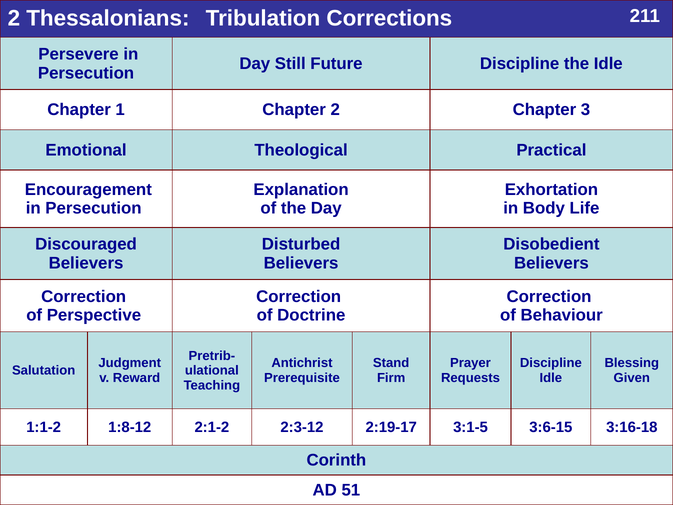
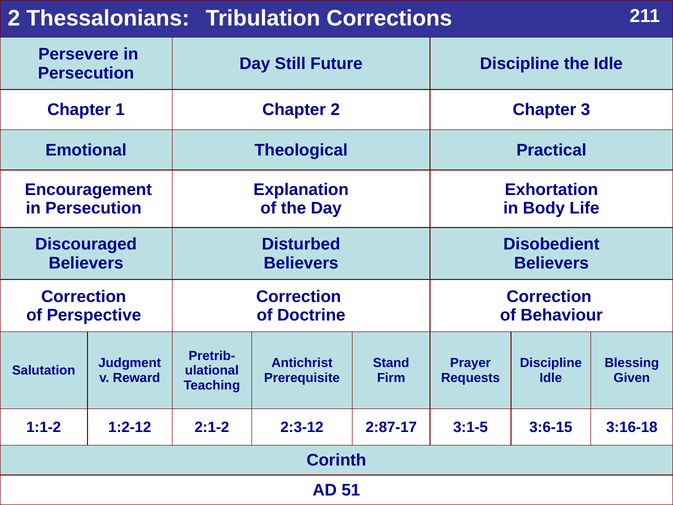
1:8-12: 1:8-12 -> 1:2-12
2:19-17: 2:19-17 -> 2:87-17
